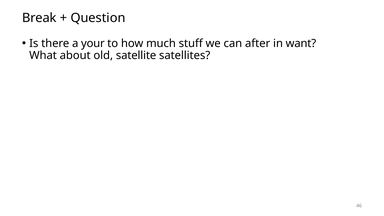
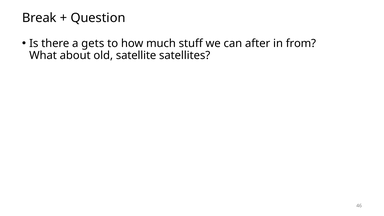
your: your -> gets
want: want -> from
